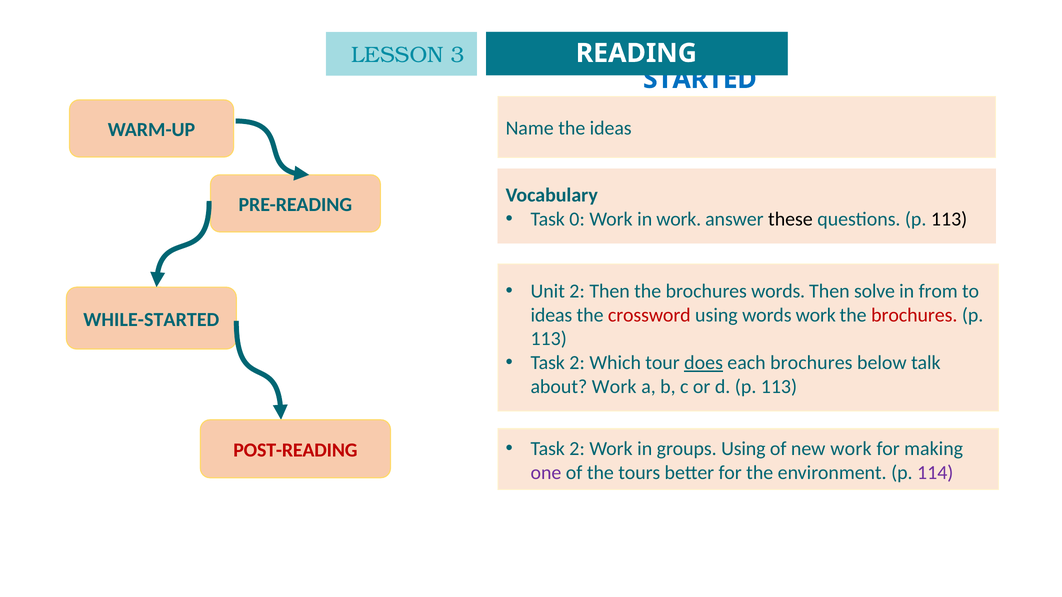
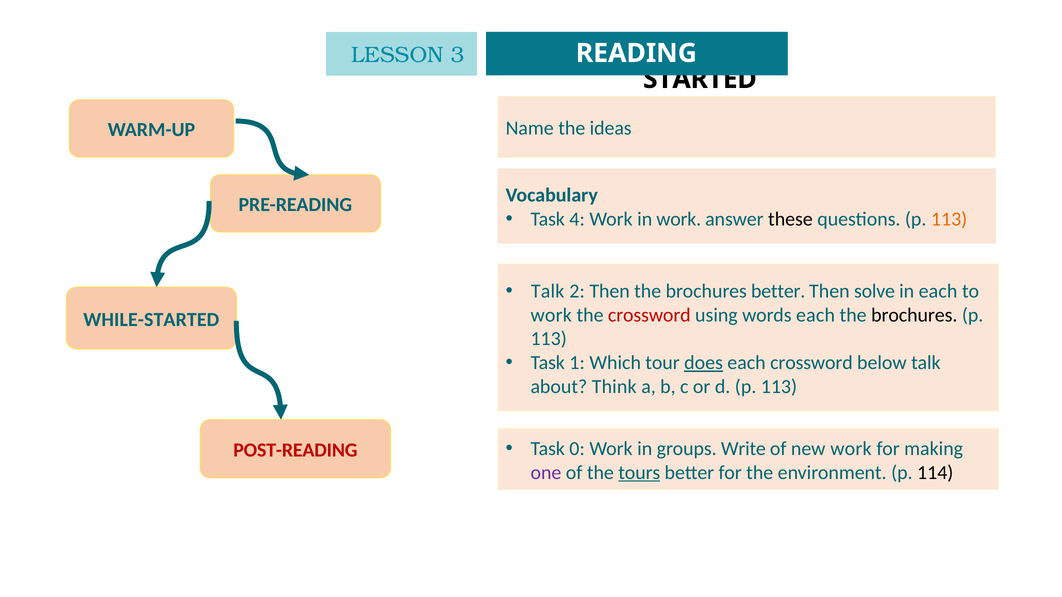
STARTED colour: blue -> black
0: 0 -> 4
113 at (949, 219) colour: black -> orange
Unit at (548, 291): Unit -> Talk
brochures words: words -> better
in from: from -> each
ideas at (551, 315): ideas -> work
words work: work -> each
brochures at (914, 315) colour: red -> black
2 at (577, 363): 2 -> 1
each brochures: brochures -> crossword
about Work: Work -> Think
2 at (577, 449): 2 -> 0
groups Using: Using -> Write
tours underline: none -> present
114 colour: purple -> black
